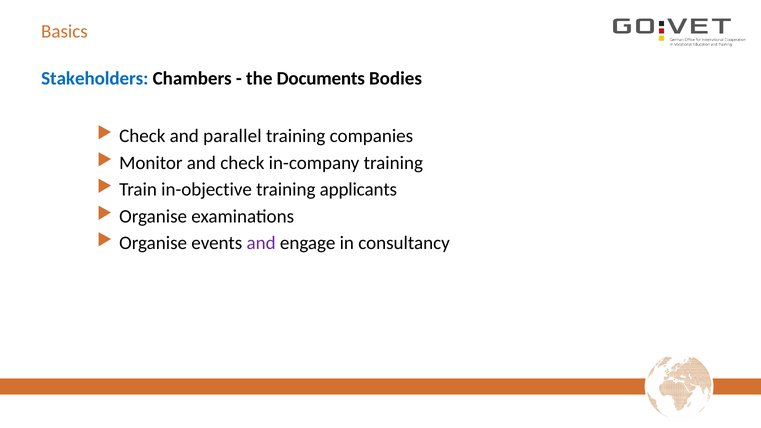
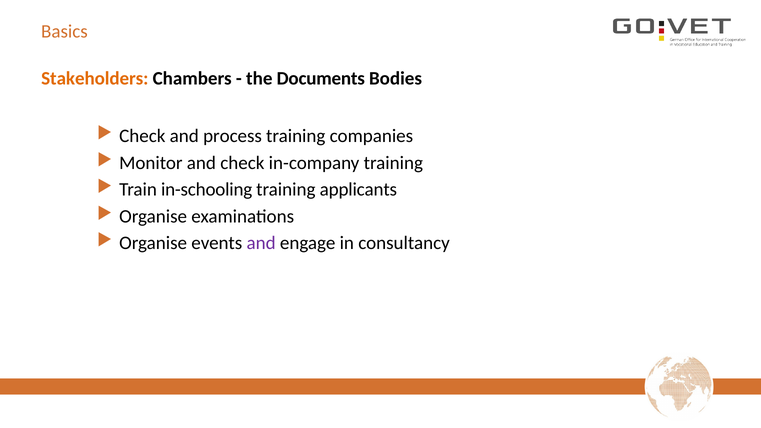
Stakeholders colour: blue -> orange
parallel: parallel -> process
in-objective: in-objective -> in-schooling
